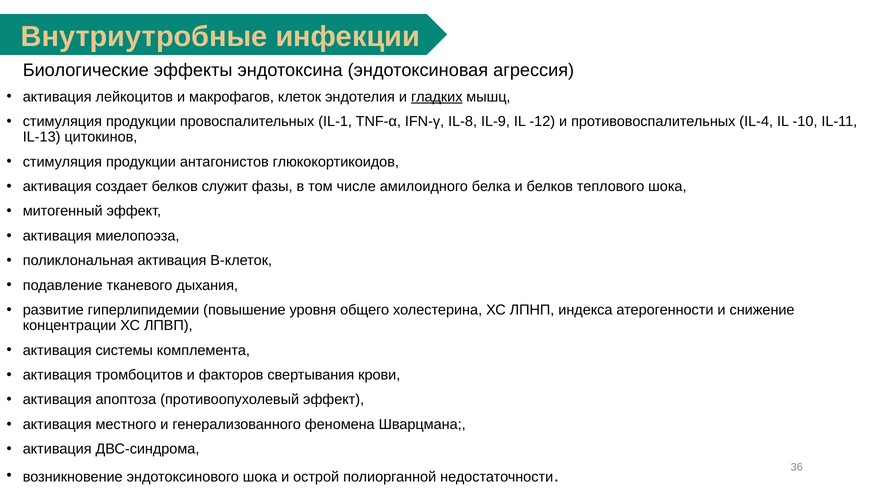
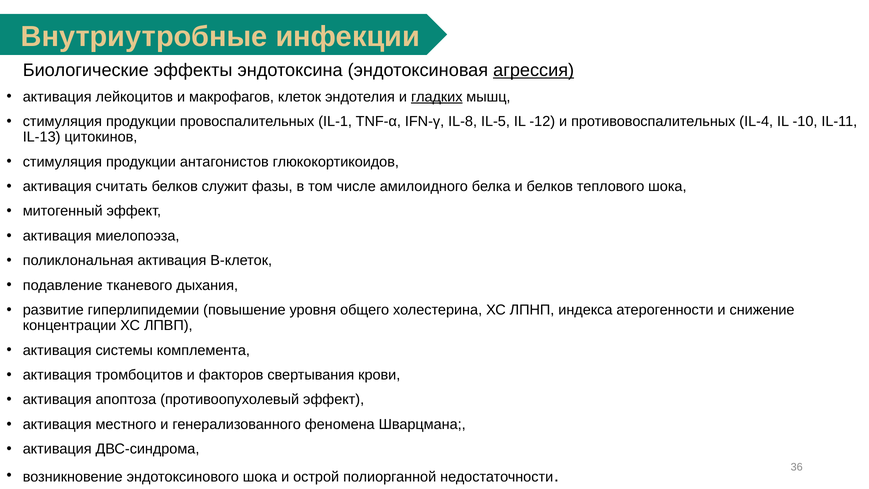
агрессия underline: none -> present
IL-9: IL-9 -> IL-5
создает: создает -> считать
